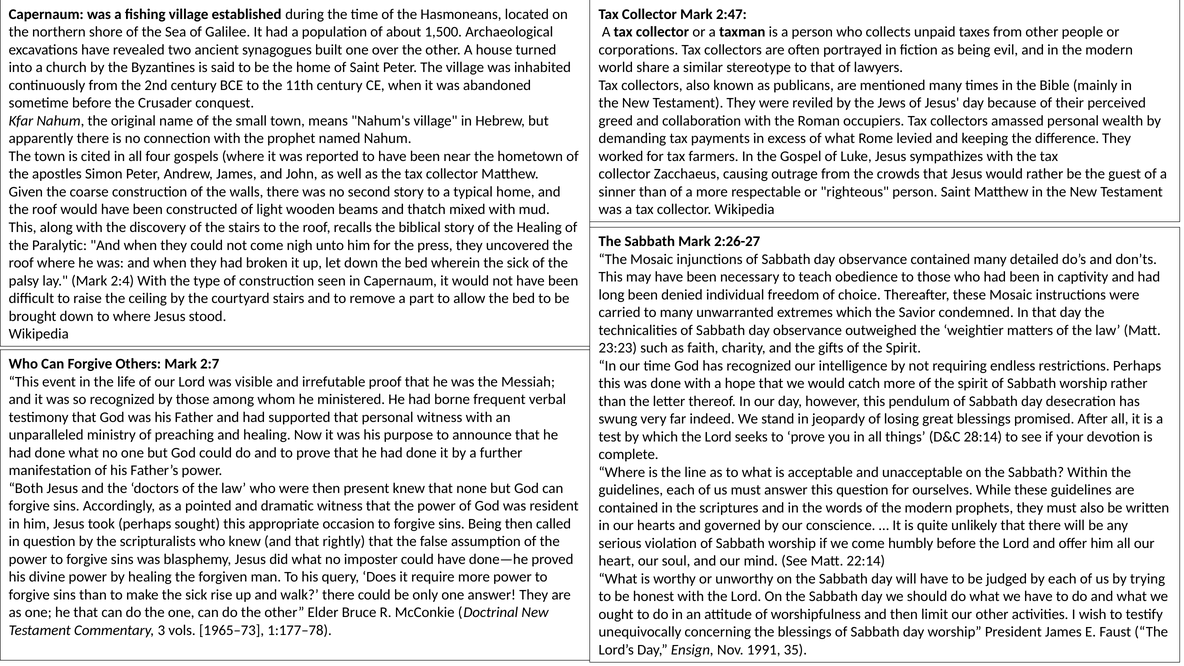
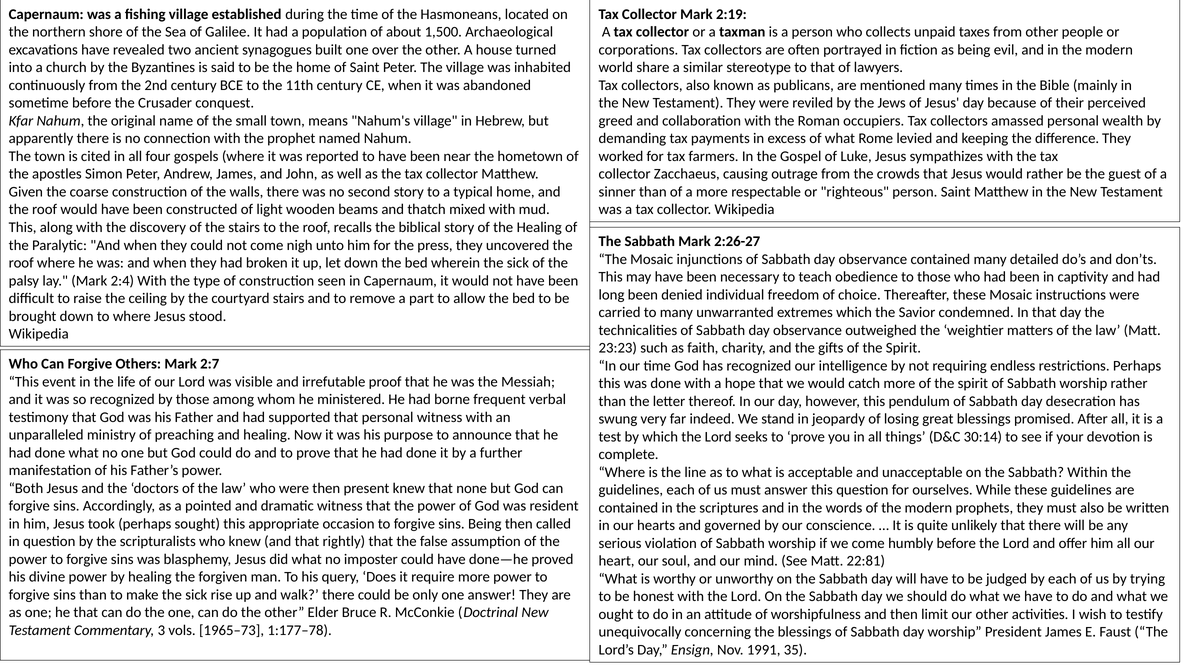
2:47: 2:47 -> 2:19
28:14: 28:14 -> 30:14
22:14: 22:14 -> 22:81
